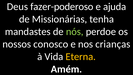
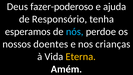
Missionárias: Missionárias -> Responsório
mandastes: mandastes -> esperamos
nós colour: light green -> light blue
conosco: conosco -> doentes
